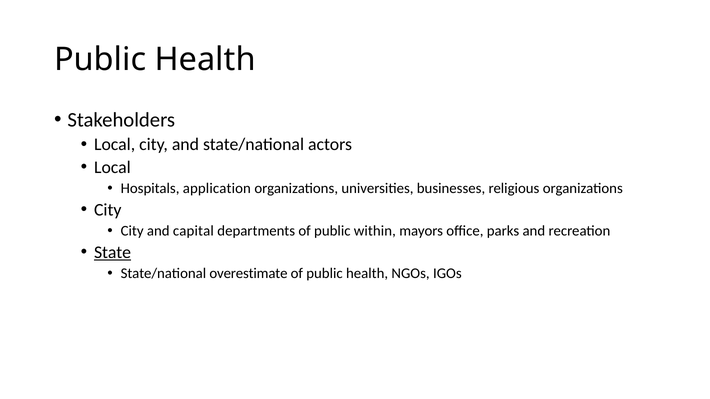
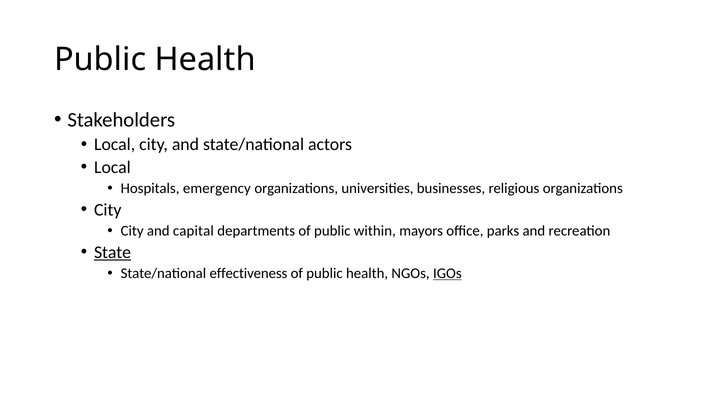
application: application -> emergency
overestimate: overestimate -> effectiveness
IGOs underline: none -> present
